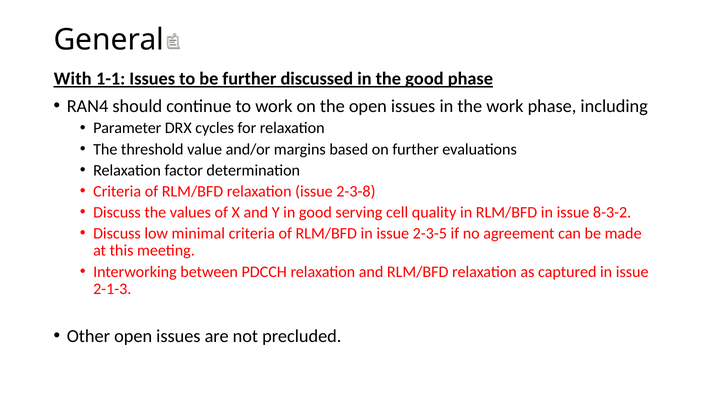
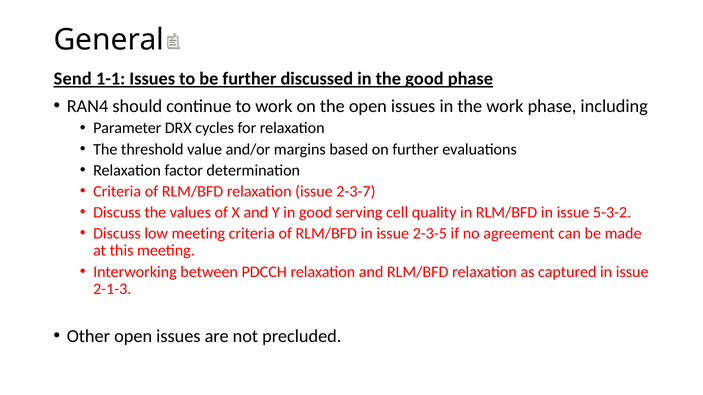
With: With -> Send
2-3-8: 2-3-8 -> 2-3-7
8-3-2: 8-3-2 -> 5-3-2
low minimal: minimal -> meeting
